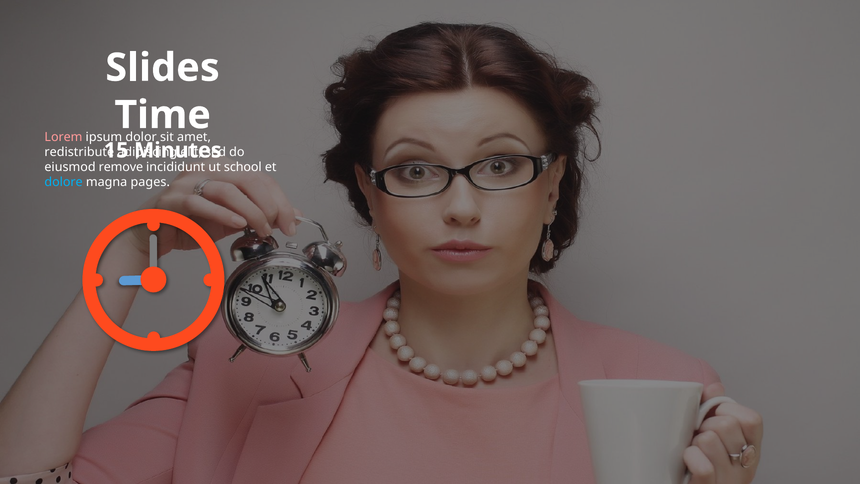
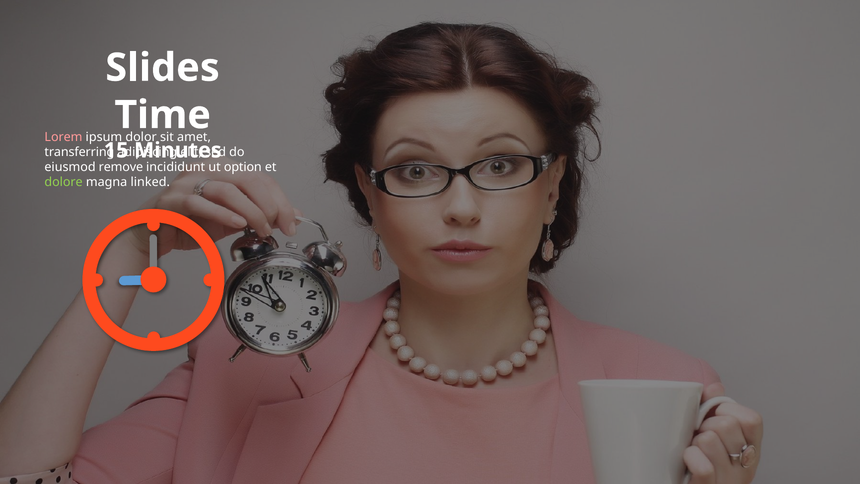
redistribute: redistribute -> transferring
school: school -> option
dolore colour: light blue -> light green
pages: pages -> linked
